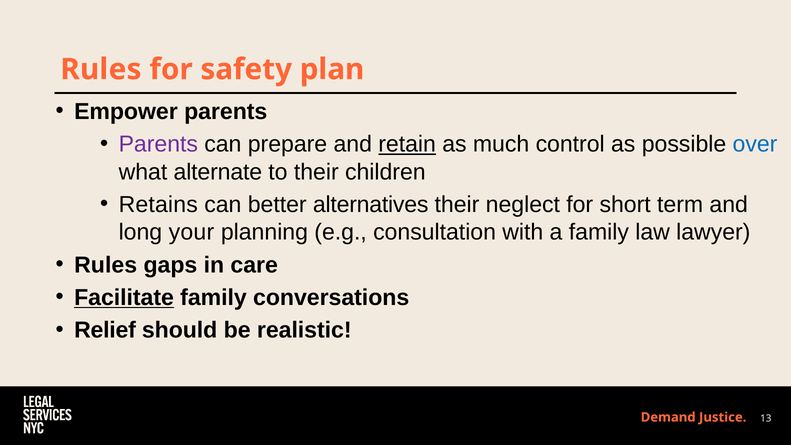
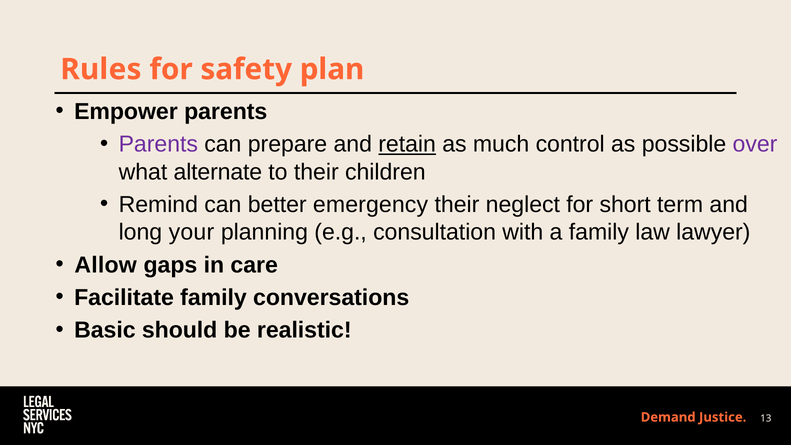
over colour: blue -> purple
Retains: Retains -> Remind
alternatives: alternatives -> emergency
Rules at (106, 265): Rules -> Allow
Facilitate underline: present -> none
Relief: Relief -> Basic
